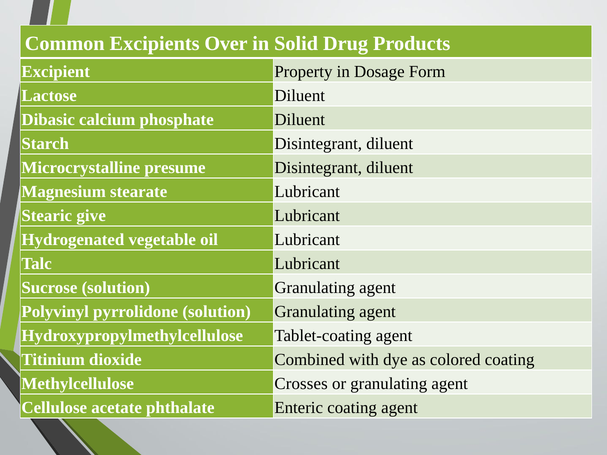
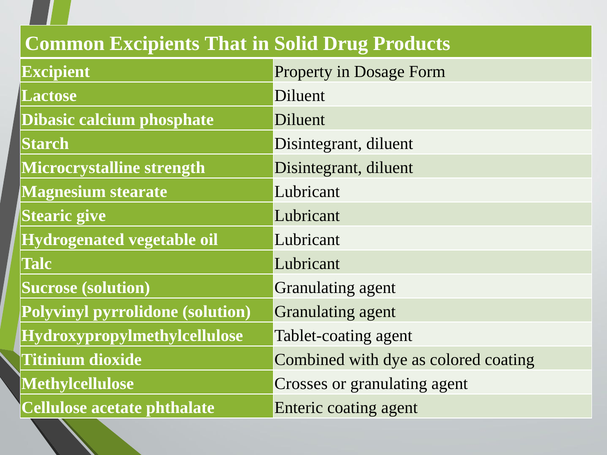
Over: Over -> That
presume: presume -> strength
